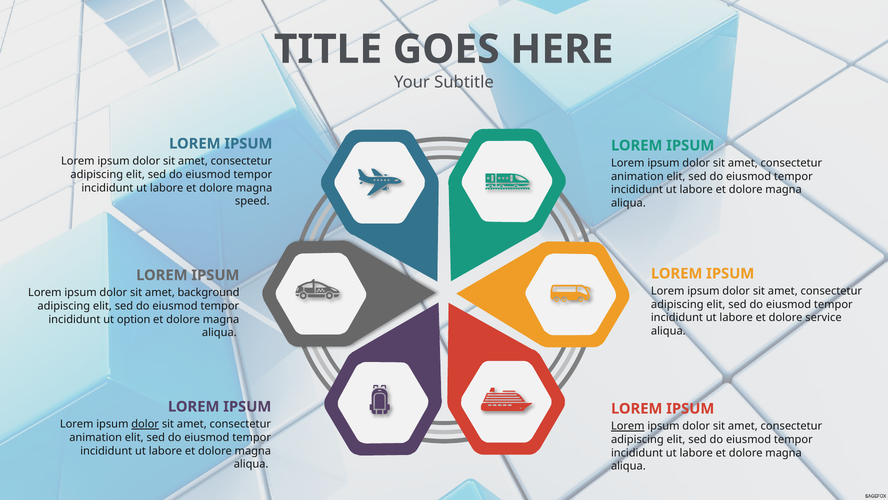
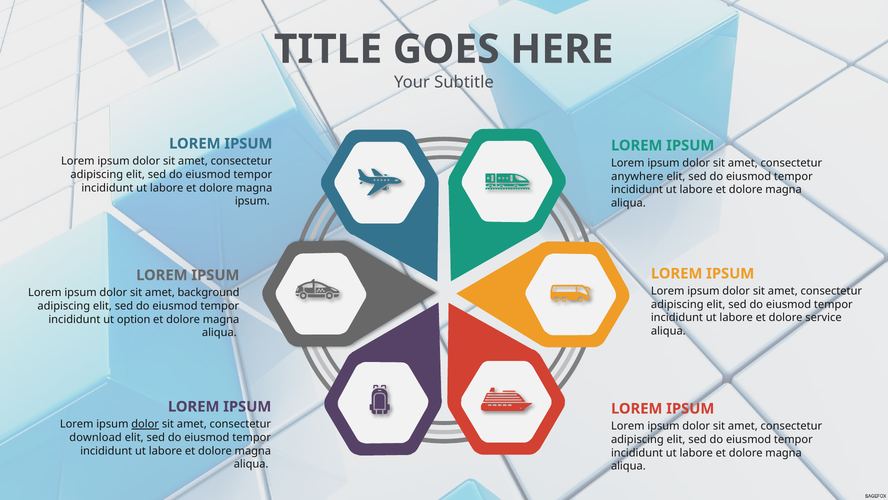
animation at (637, 176): animation -> anywhere
speed at (252, 201): speed -> ipsum
Lorem at (628, 426) underline: present -> none
animation at (96, 437): animation -> download
